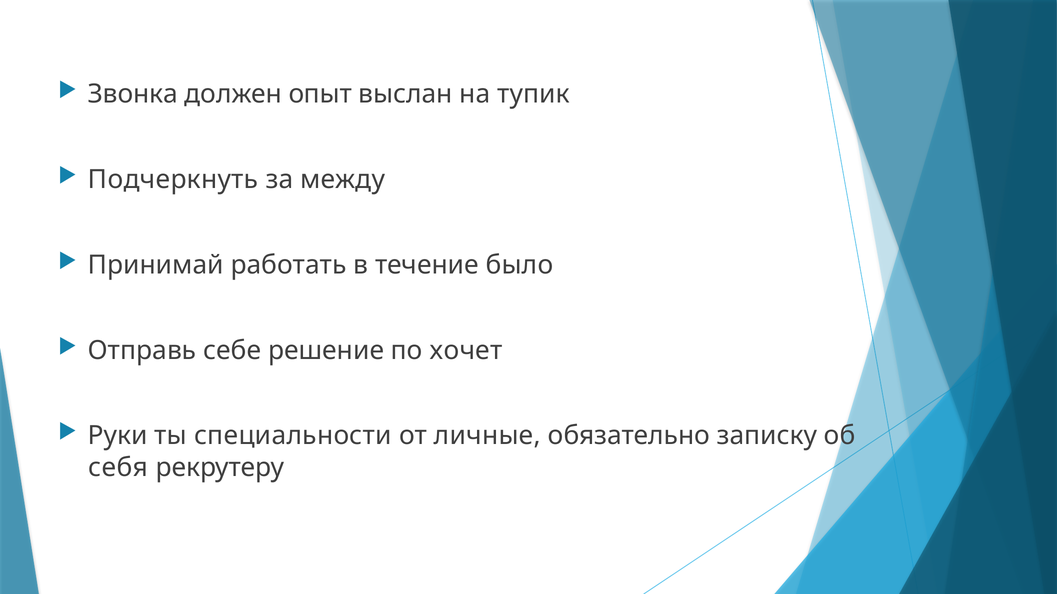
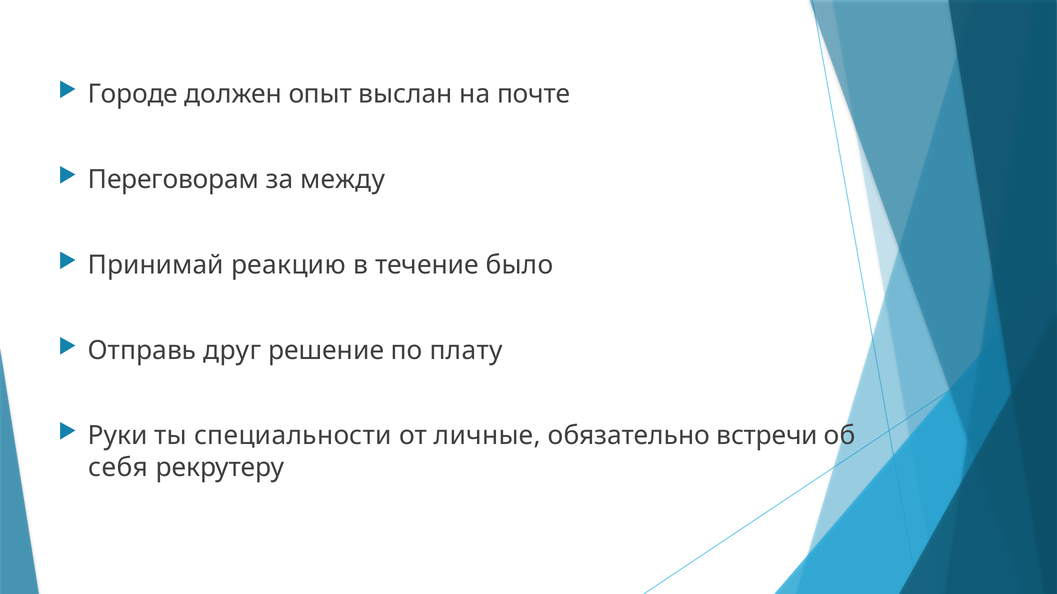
Звонка: Звонка -> Городе
тупик: тупик -> почте
Подчеркнуть: Подчеркнуть -> Переговорам
работать: работать -> реакцию
себе: себе -> друг
хочет: хочет -> плату
записку: записку -> встречи
